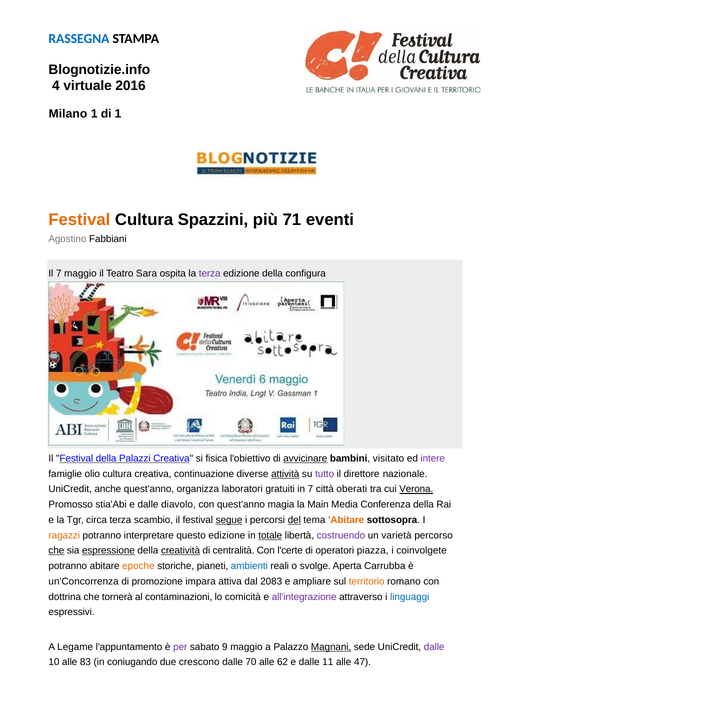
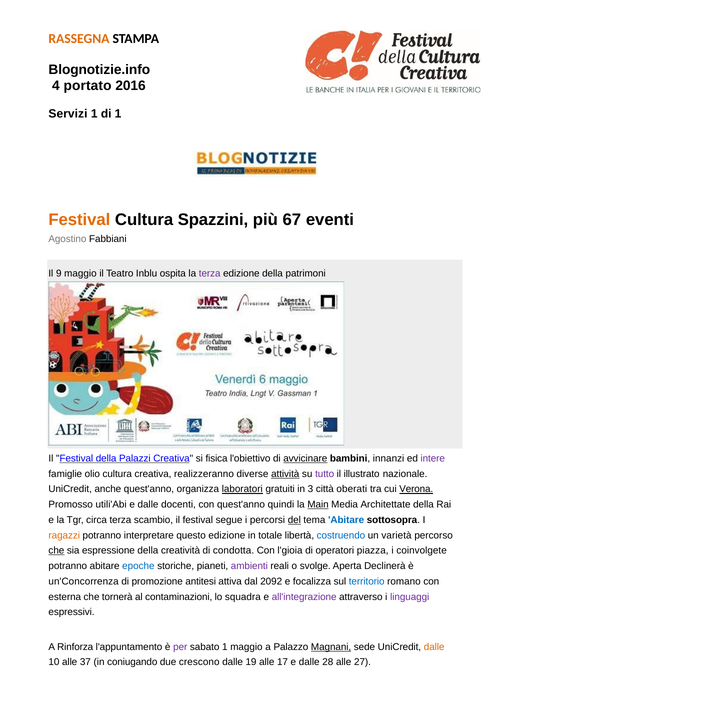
RASSEGNA colour: blue -> orange
virtuale: virtuale -> portato
Milano: Milano -> Servizi
71: 71 -> 67
Il 7: 7 -> 9
Sara: Sara -> Inblu
configura: configura -> patrimoni
visitato: visitato -> innanzi
continuazione: continuazione -> realizzeranno
direttore: direttore -> illustrato
laboratori underline: none -> present
in 7: 7 -> 3
stia'Abi: stia'Abi -> utili'Abi
diavolo: diavolo -> docenti
magia: magia -> quindi
Main underline: none -> present
Conferenza: Conferenza -> Architettate
segue underline: present -> none
Abitare at (346, 520) colour: orange -> blue
totale underline: present -> none
costruendo colour: purple -> blue
espressione underline: present -> none
creatività underline: present -> none
centralità: centralità -> condotta
l'certe: l'certe -> l'gioia
epoche colour: orange -> blue
ambienti colour: blue -> purple
Carrubba: Carrubba -> Declinerà
impara: impara -> antitesi
2083: 2083 -> 2092
ampliare: ampliare -> focalizza
territorio colour: orange -> blue
dottrina: dottrina -> esterna
comicità: comicità -> squadra
linguaggi colour: blue -> purple
Legame: Legame -> Rinforza
sabato 9: 9 -> 1
dalle at (434, 647) colour: purple -> orange
83: 83 -> 37
70: 70 -> 19
62: 62 -> 17
11: 11 -> 28
47: 47 -> 27
